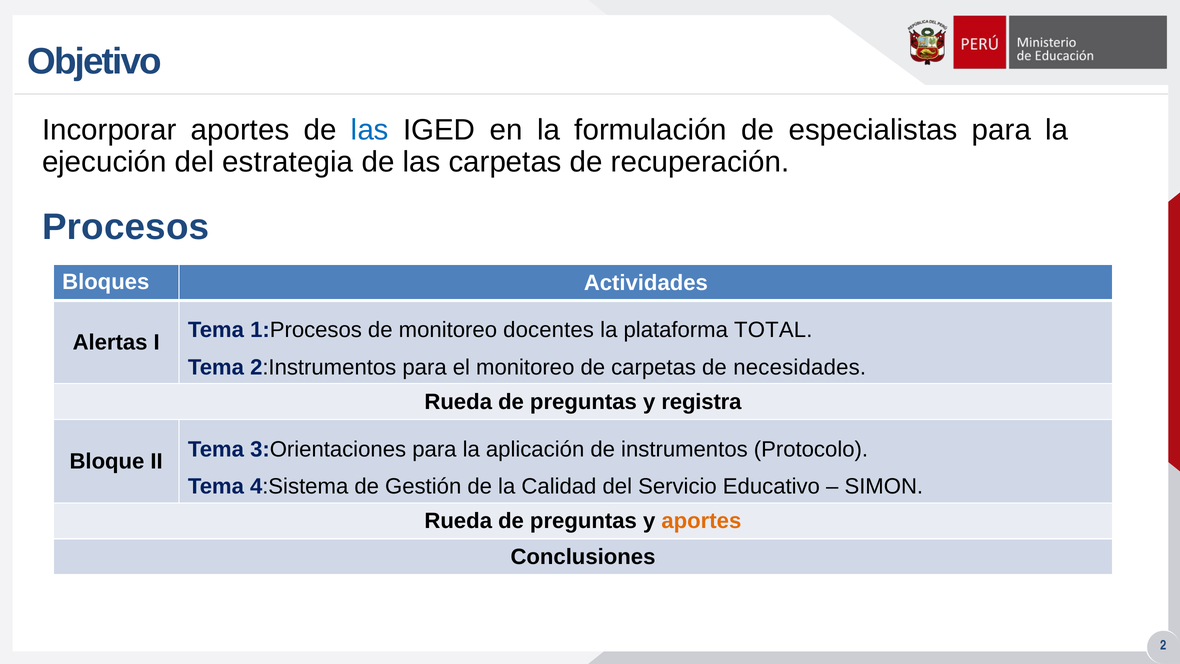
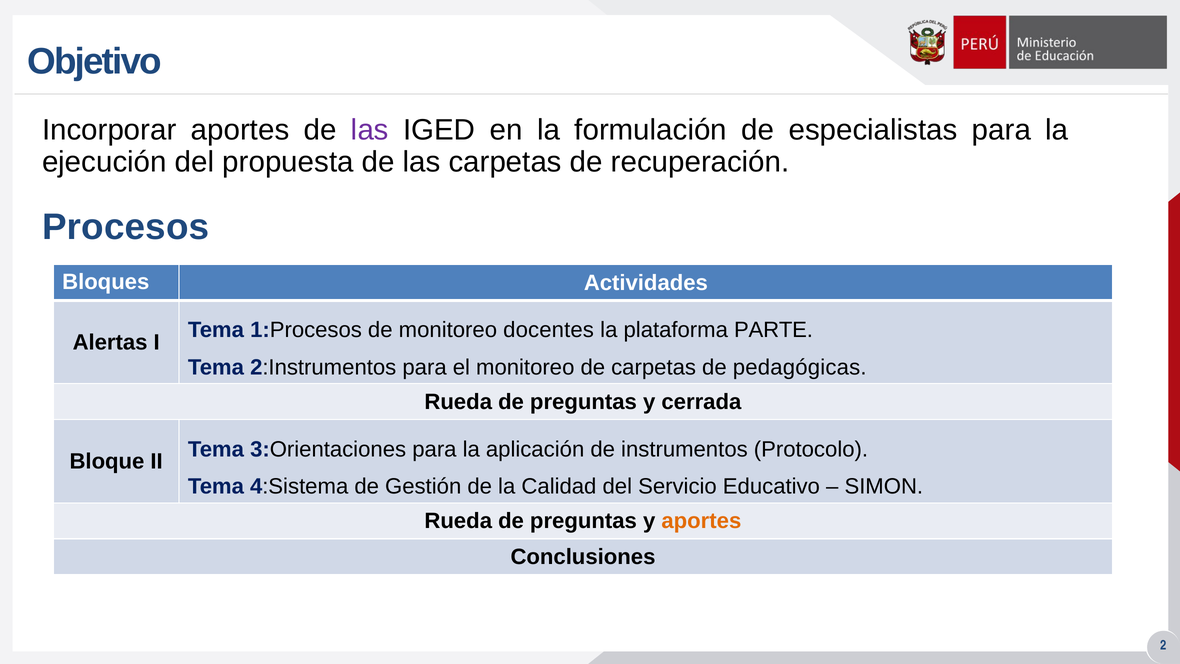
las at (370, 130) colour: blue -> purple
estrategia: estrategia -> propuesta
TOTAL: TOTAL -> PARTE
necesidades: necesidades -> pedagógicas
registra: registra -> cerrada
